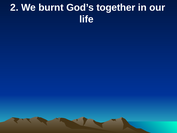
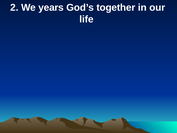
burnt: burnt -> years
